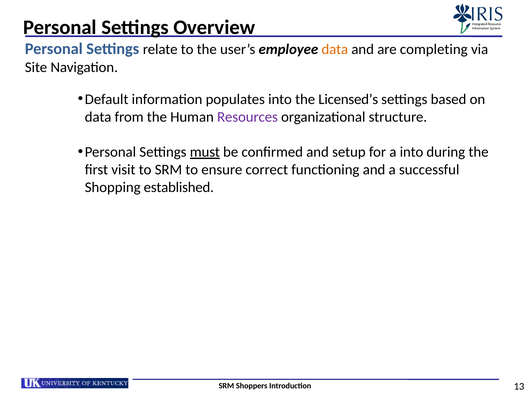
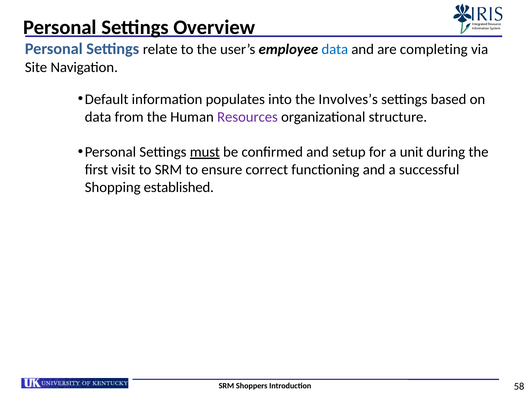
data at (335, 50) colour: orange -> blue
Licensed’s: Licensed’s -> Involves’s
a into: into -> unit
13: 13 -> 58
